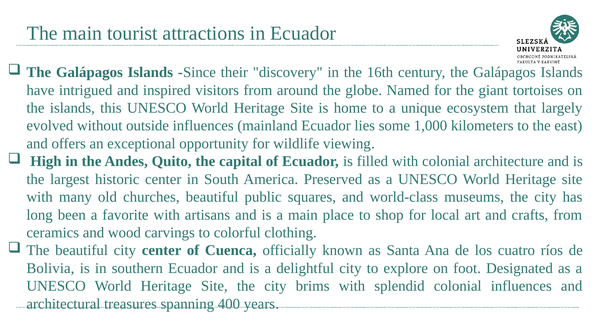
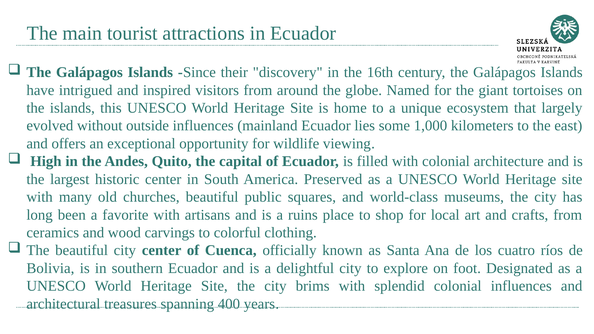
a main: main -> ruins
